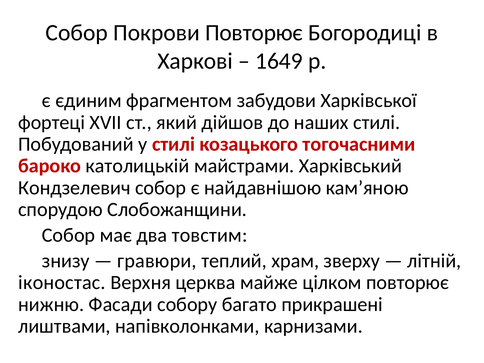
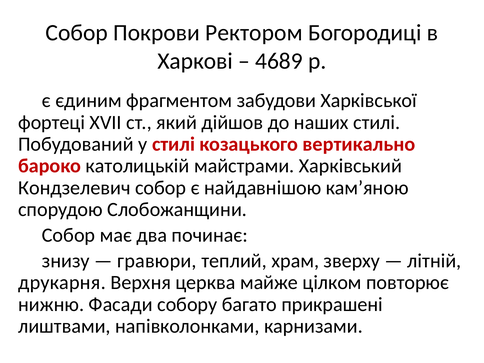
Покрови Повторює: Повторює -> Ректором
1649: 1649 -> 4689
тогочасними: тогочасними -> вертикально
товстим: товстим -> починає
іконостас: іконостас -> друкарня
